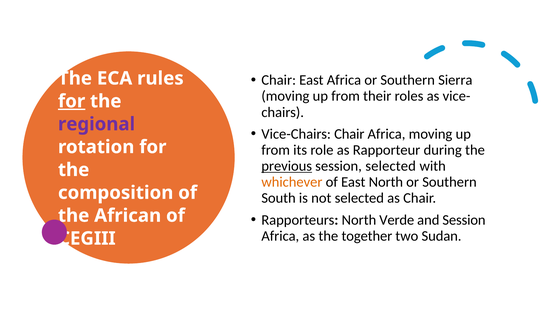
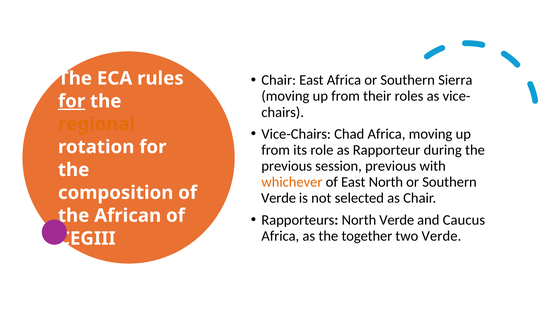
regional colour: purple -> orange
Vice-Chairs Chair: Chair -> Chad
previous at (287, 166) underline: present -> none
session selected: selected -> previous
South at (279, 198): South -> Verde
and Session: Session -> Caucus
two Sudan: Sudan -> Verde
